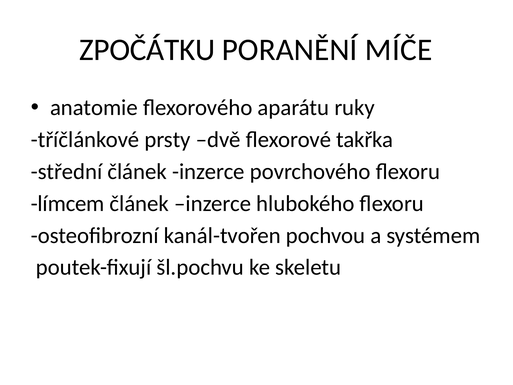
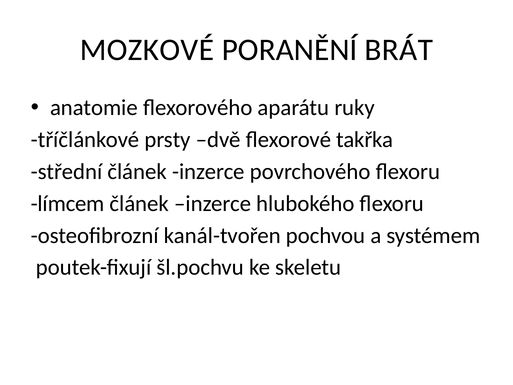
ZPOČÁTKU: ZPOČÁTKU -> MOZKOVÉ
MÍČE: MÍČE -> BRÁT
